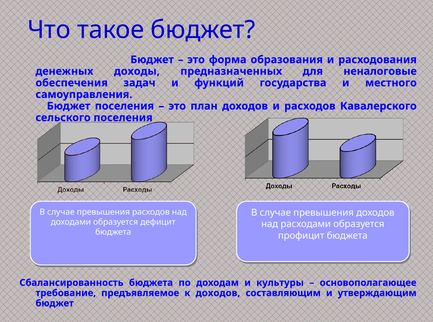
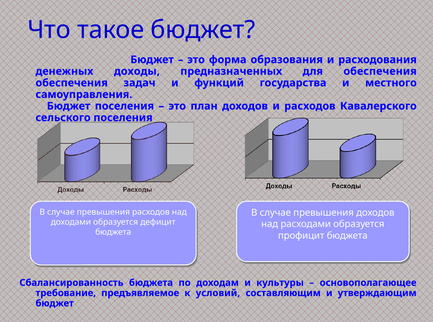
для неналоговые: неналоговые -> обеспечения
к доходов: доходов -> условий
